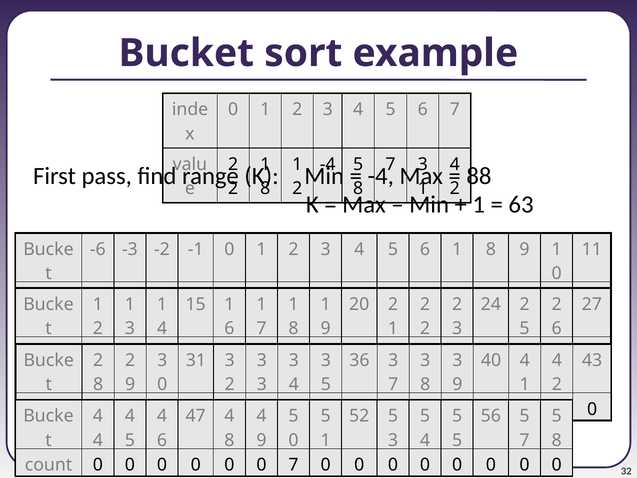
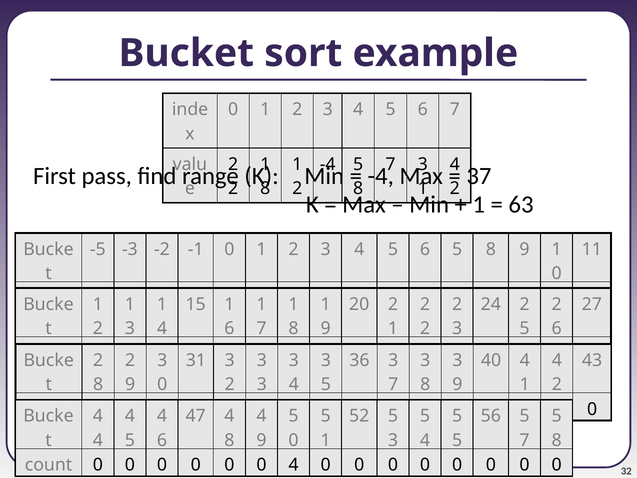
88: 88 -> 37
-6: -6 -> -5
5 6 1: 1 -> 5
0 7: 7 -> 4
